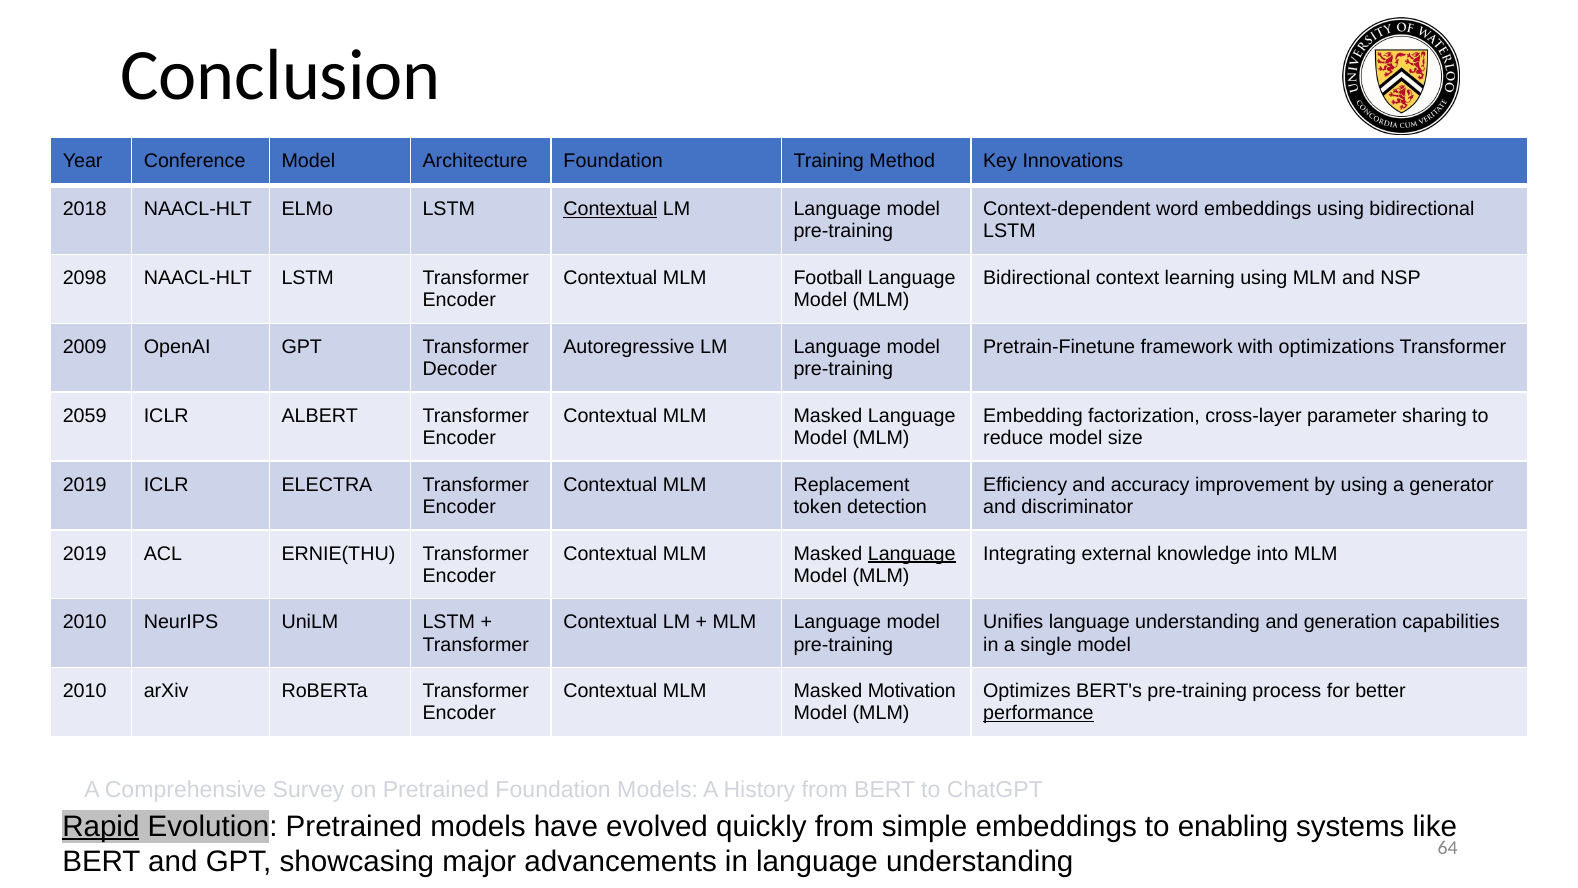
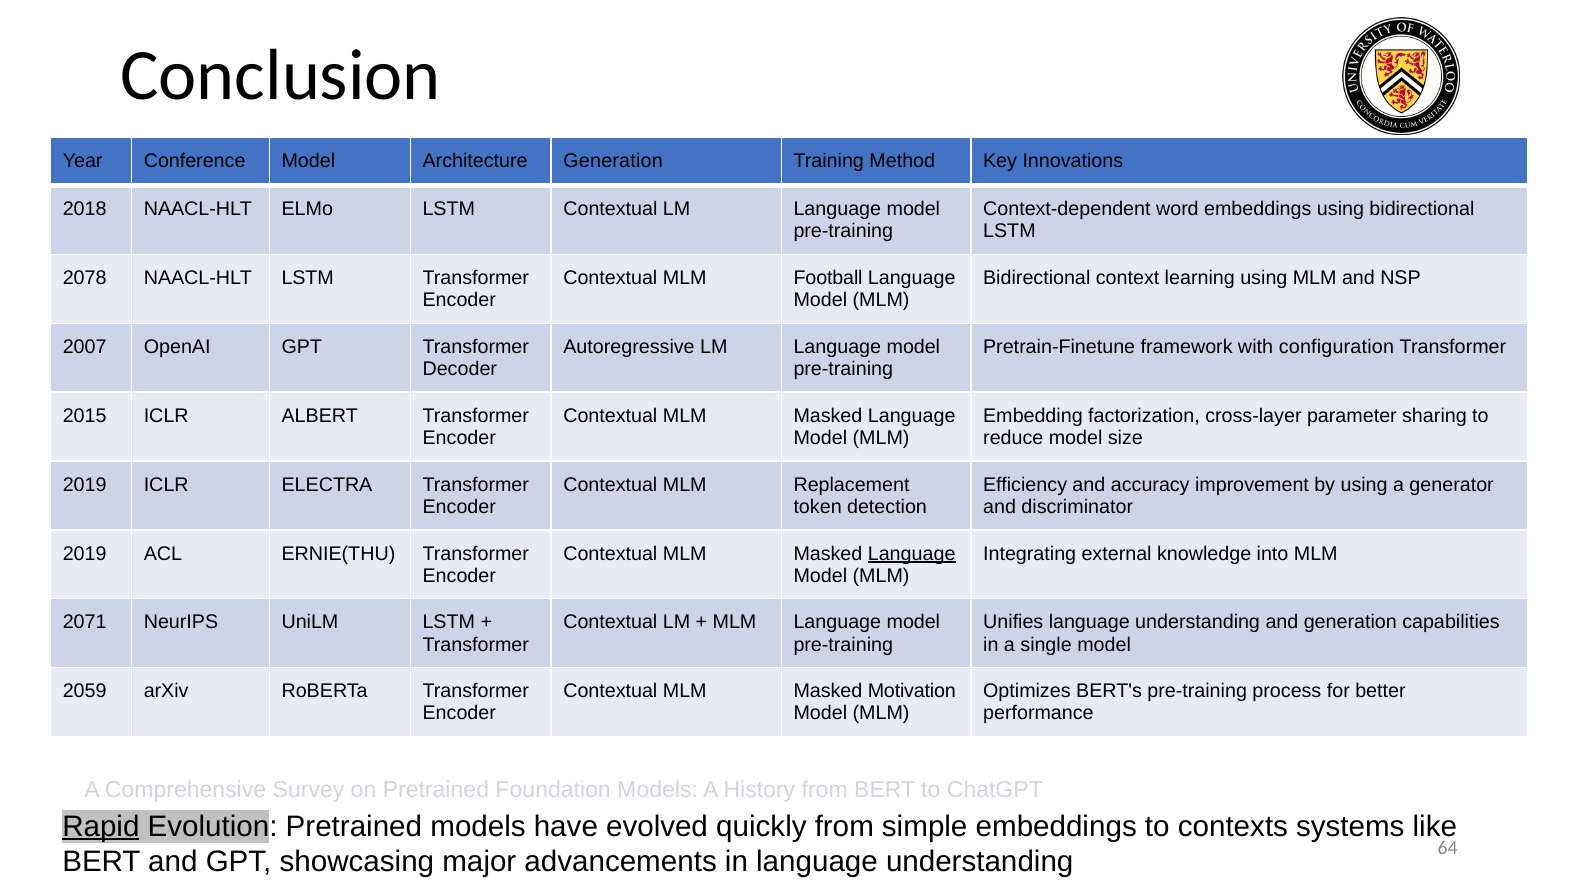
Architecture Foundation: Foundation -> Generation
Contextual at (610, 209) underline: present -> none
2098: 2098 -> 2078
2009: 2009 -> 2007
optimizations: optimizations -> configuration
2059: 2059 -> 2015
2010 at (85, 622): 2010 -> 2071
2010 at (85, 691): 2010 -> 2059
performance underline: present -> none
enabling: enabling -> contexts
